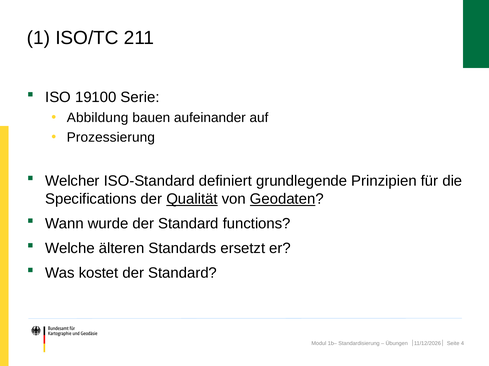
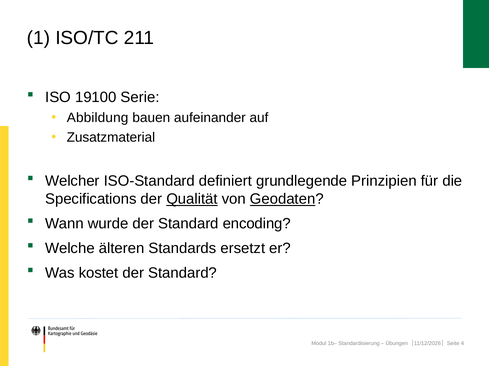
Prozessierung: Prozessierung -> Zusatzmaterial
functions: functions -> encoding
